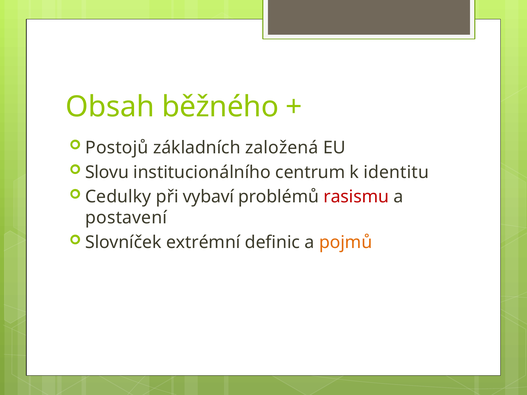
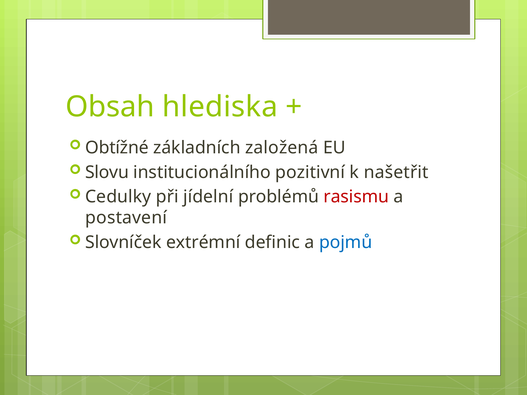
běžného: běžného -> hlediska
Postojů: Postojů -> Obtížné
centrum: centrum -> pozitivní
identitu: identitu -> našetřit
vybaví: vybaví -> jídelní
pojmů colour: orange -> blue
